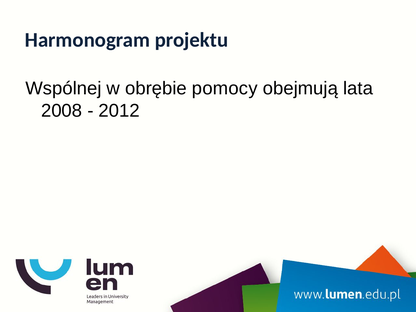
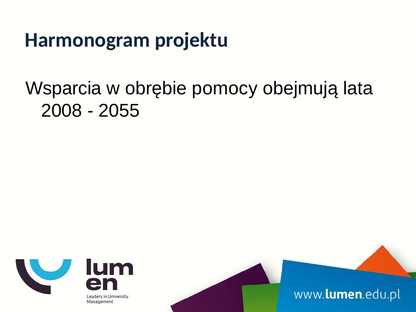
Wspólnej: Wspólnej -> Wsparcia
2012: 2012 -> 2055
